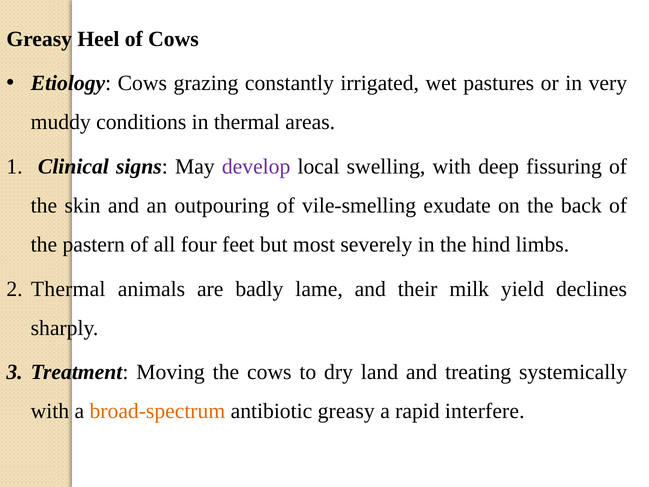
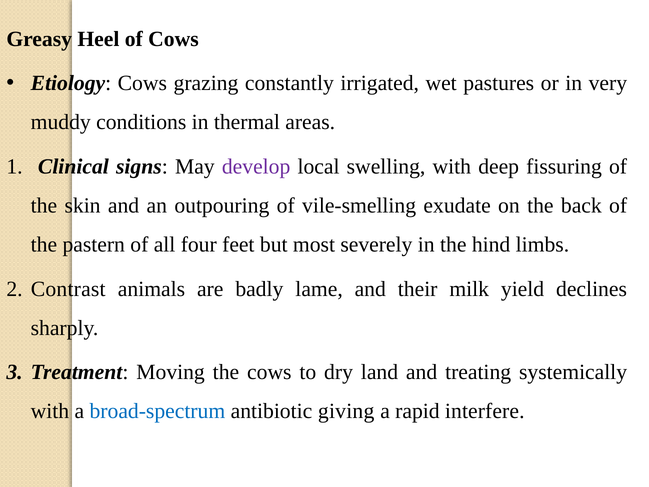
Thermal at (68, 289): Thermal -> Contrast
broad-spectrum colour: orange -> blue
antibiotic greasy: greasy -> giving
